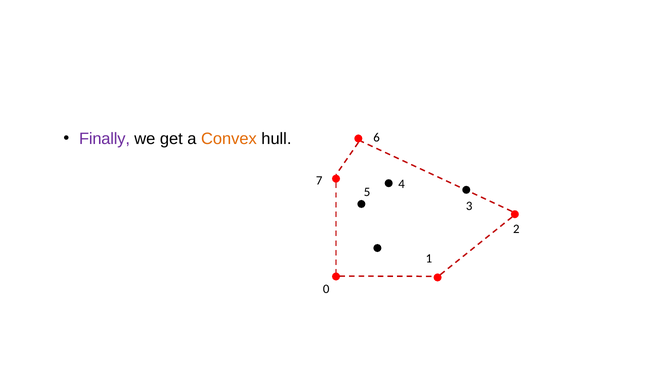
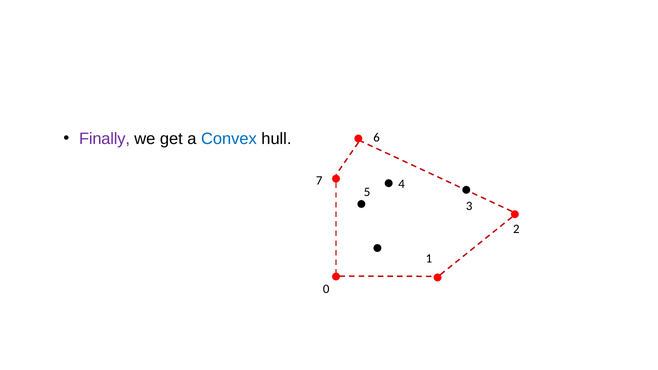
Convex colour: orange -> blue
